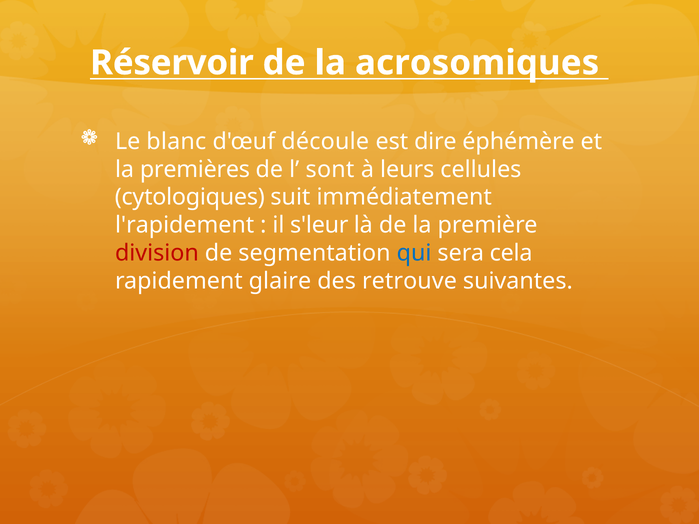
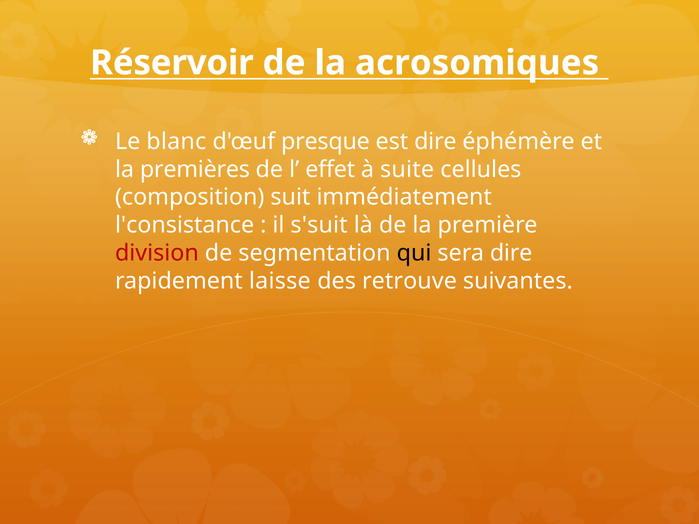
découle: découle -> presque
sont: sont -> effet
leurs: leurs -> suite
cytologiques: cytologiques -> composition
l'rapidement: l'rapidement -> l'consistance
s'leur: s'leur -> s'suit
qui colour: blue -> black
sera cela: cela -> dire
glaire: glaire -> laisse
